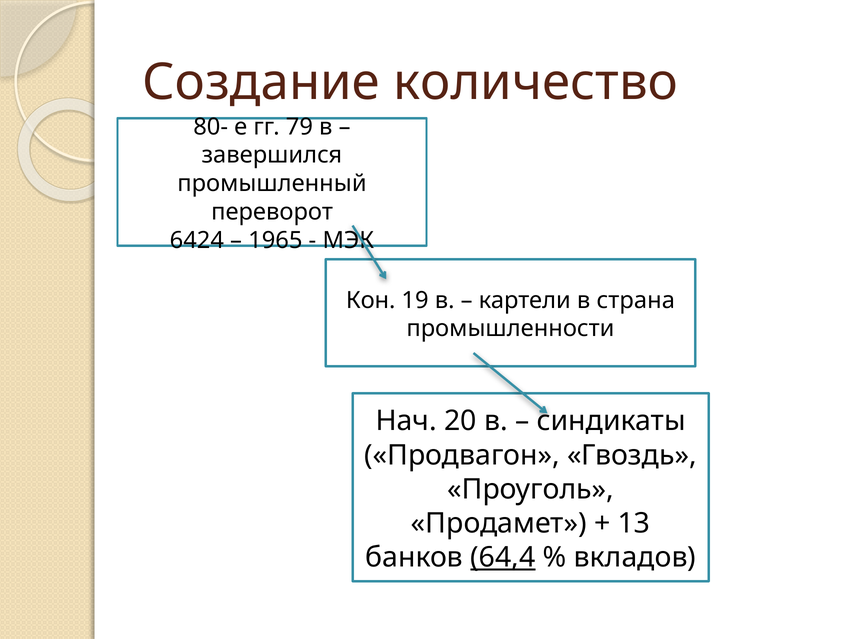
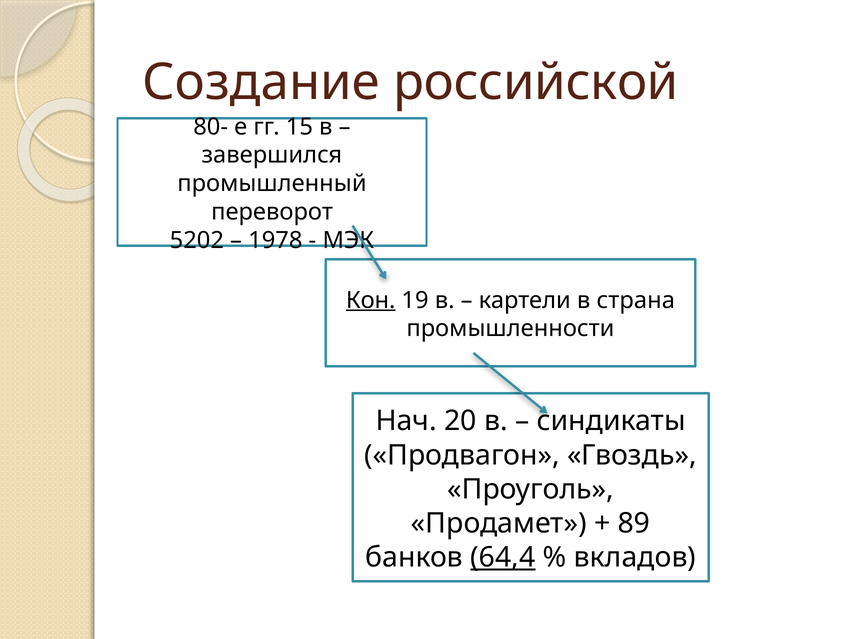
количество: количество -> российской
79: 79 -> 15
6424: 6424 -> 5202
1965: 1965 -> 1978
Кон underline: none -> present
13: 13 -> 89
